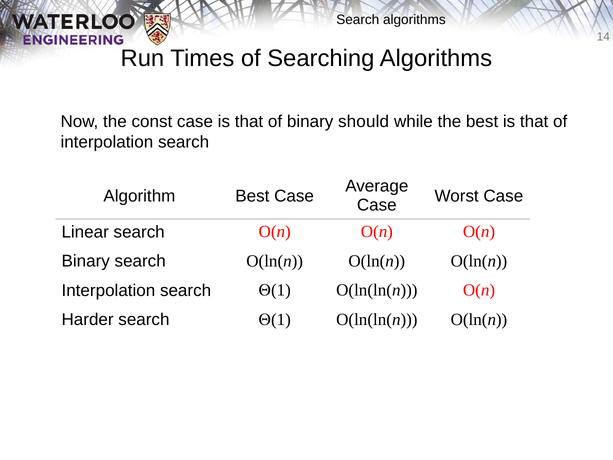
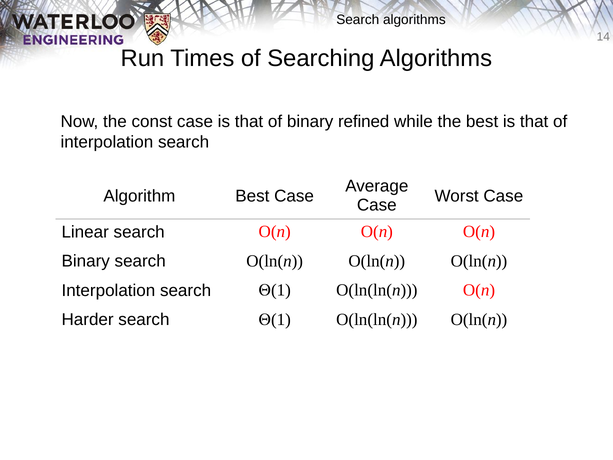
should: should -> refined
